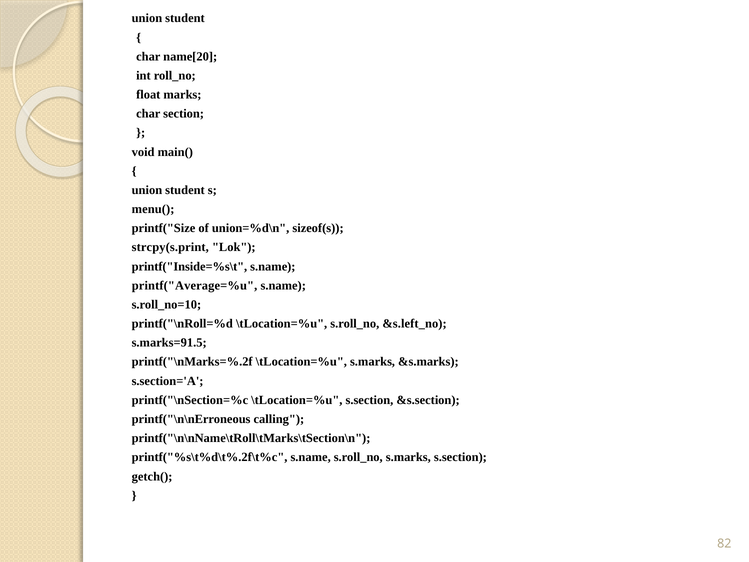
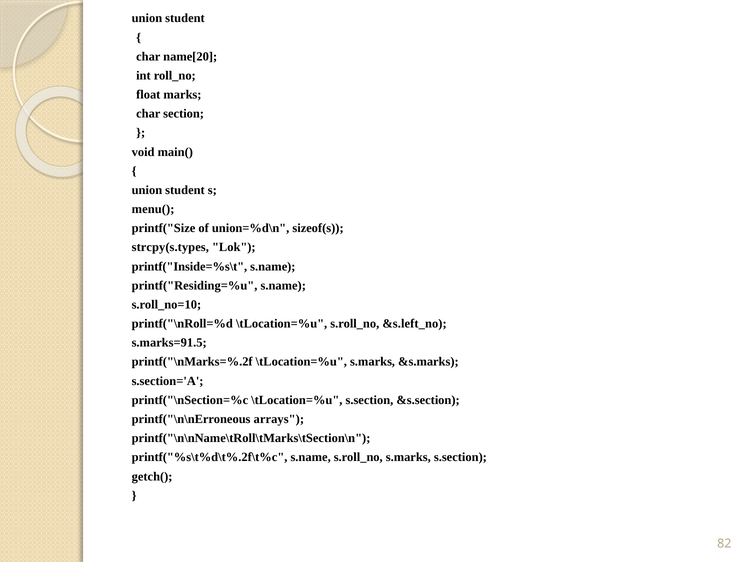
strcpy(s.print: strcpy(s.print -> strcpy(s.types
printf("Average=%u: printf("Average=%u -> printf("Residing=%u
calling: calling -> arrays
